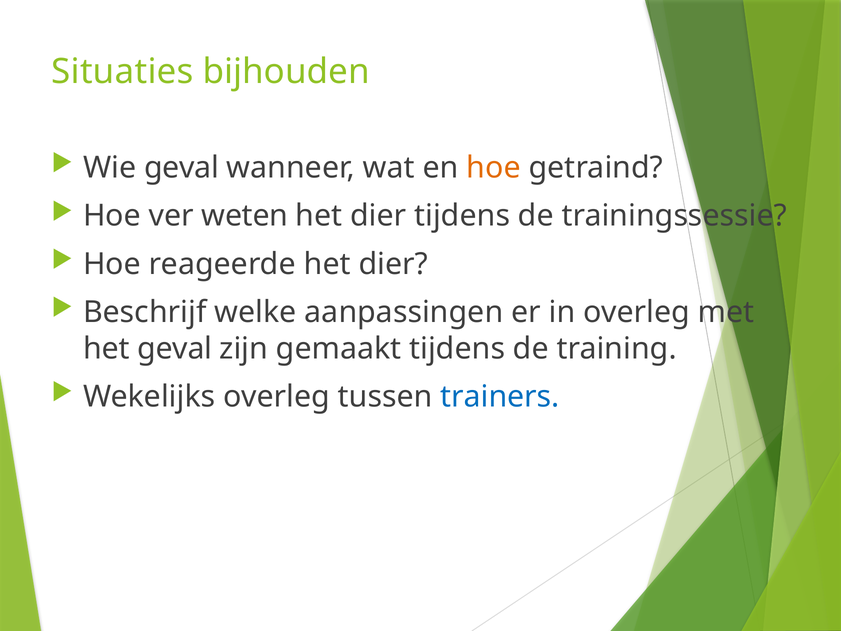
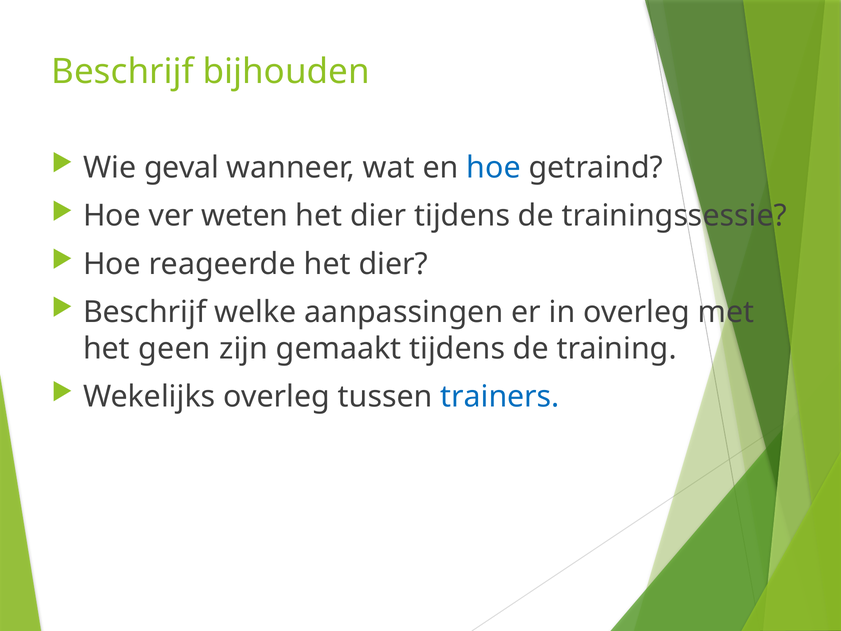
Situaties at (123, 71): Situaties -> Beschrijf
hoe at (494, 168) colour: orange -> blue
het geval: geval -> geen
